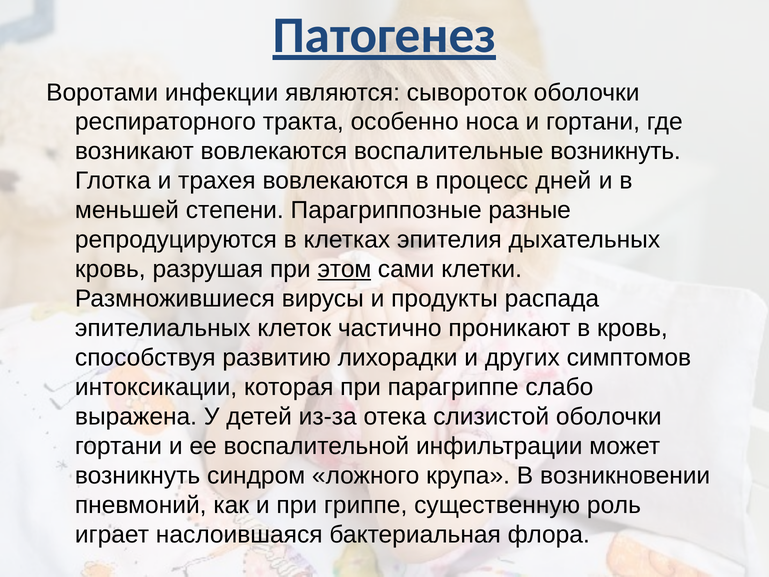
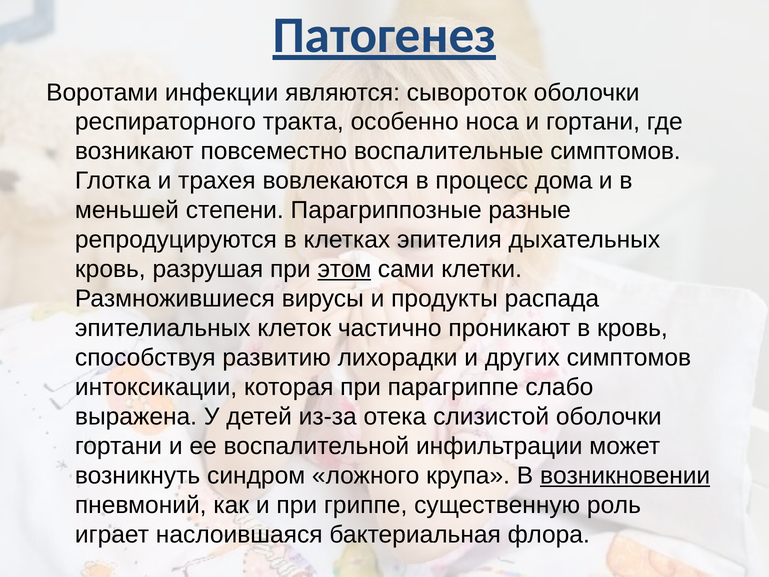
возникают вовлекаются: вовлекаются -> повсеместно
воспалительные возникнуть: возникнуть -> симптомов
дней: дней -> дома
возникновении underline: none -> present
